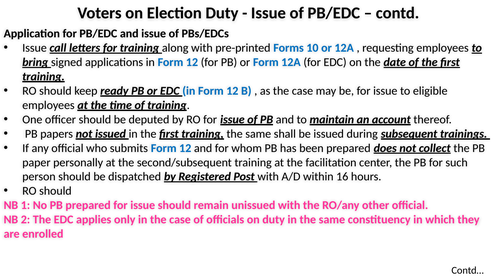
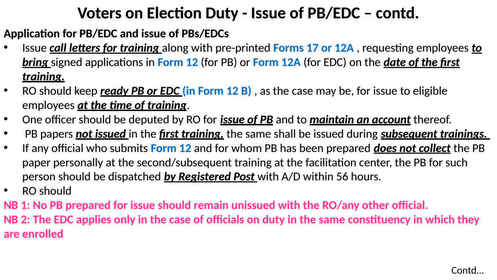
10: 10 -> 17
16: 16 -> 56
